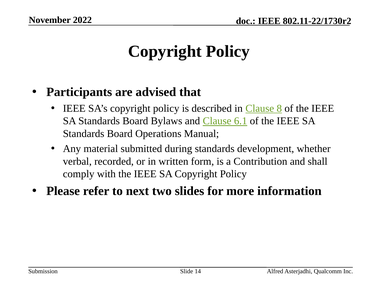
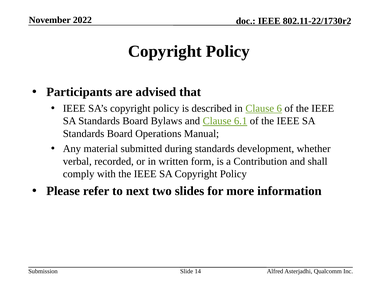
8: 8 -> 6
